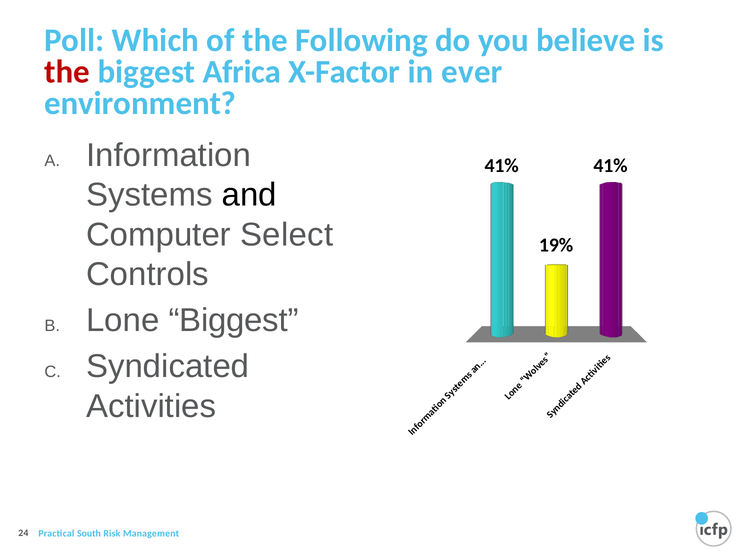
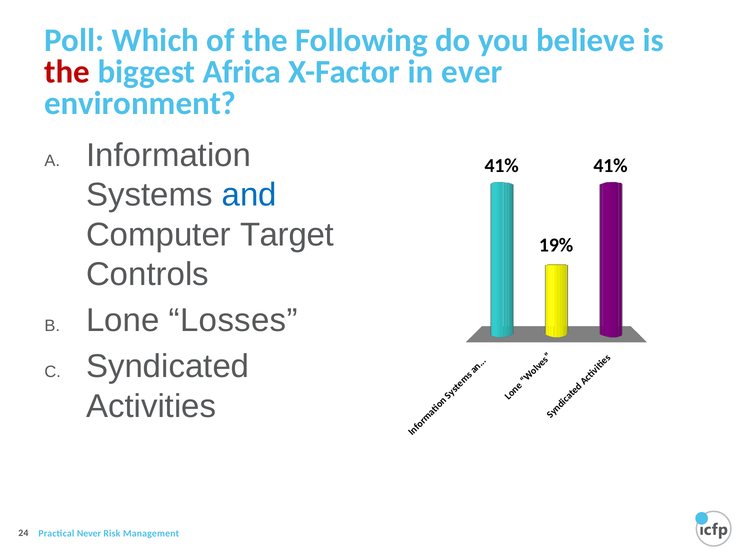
and colour: black -> blue
Select: Select -> Target
Lone Biggest: Biggest -> Losses
South: South -> Never
